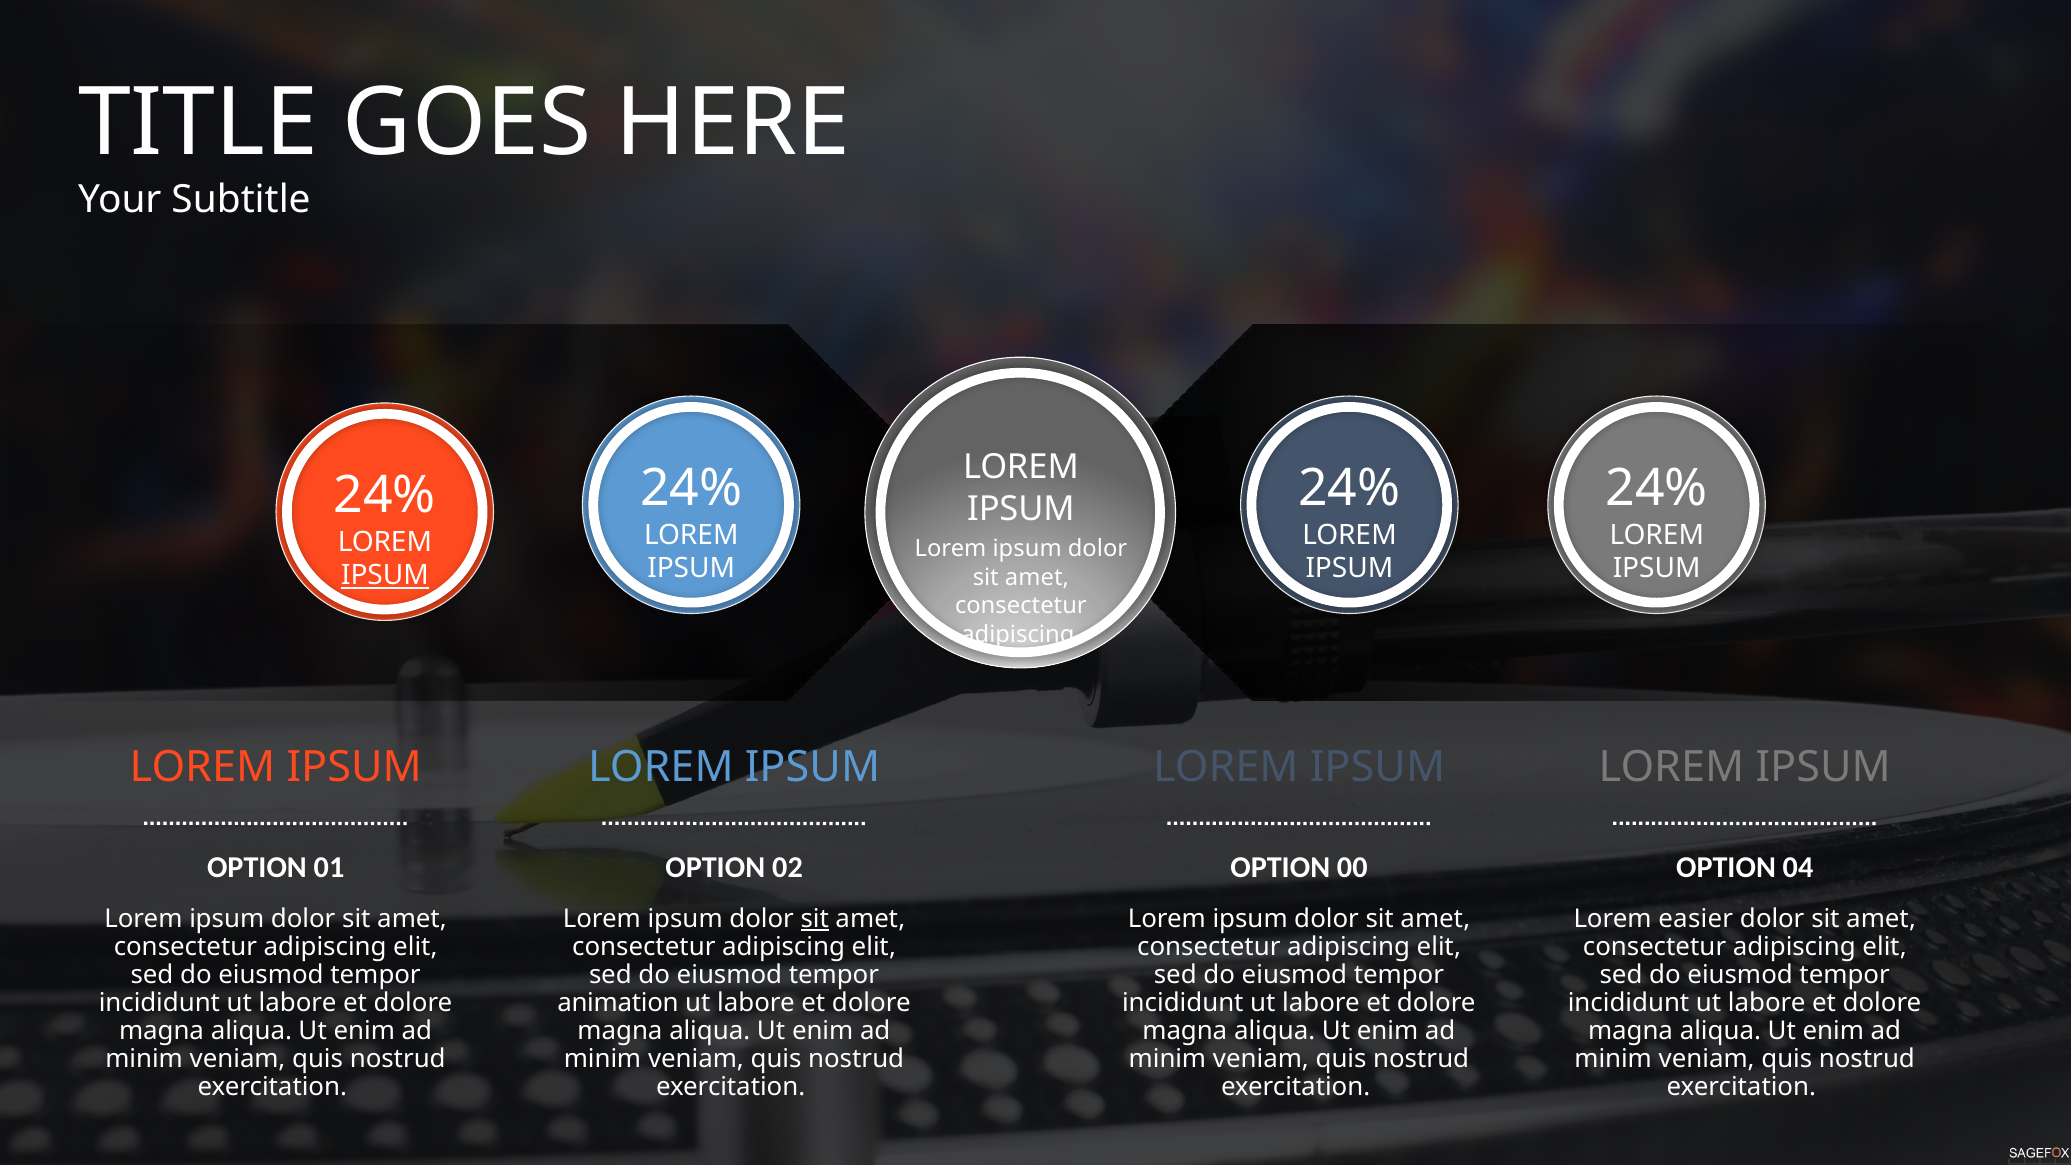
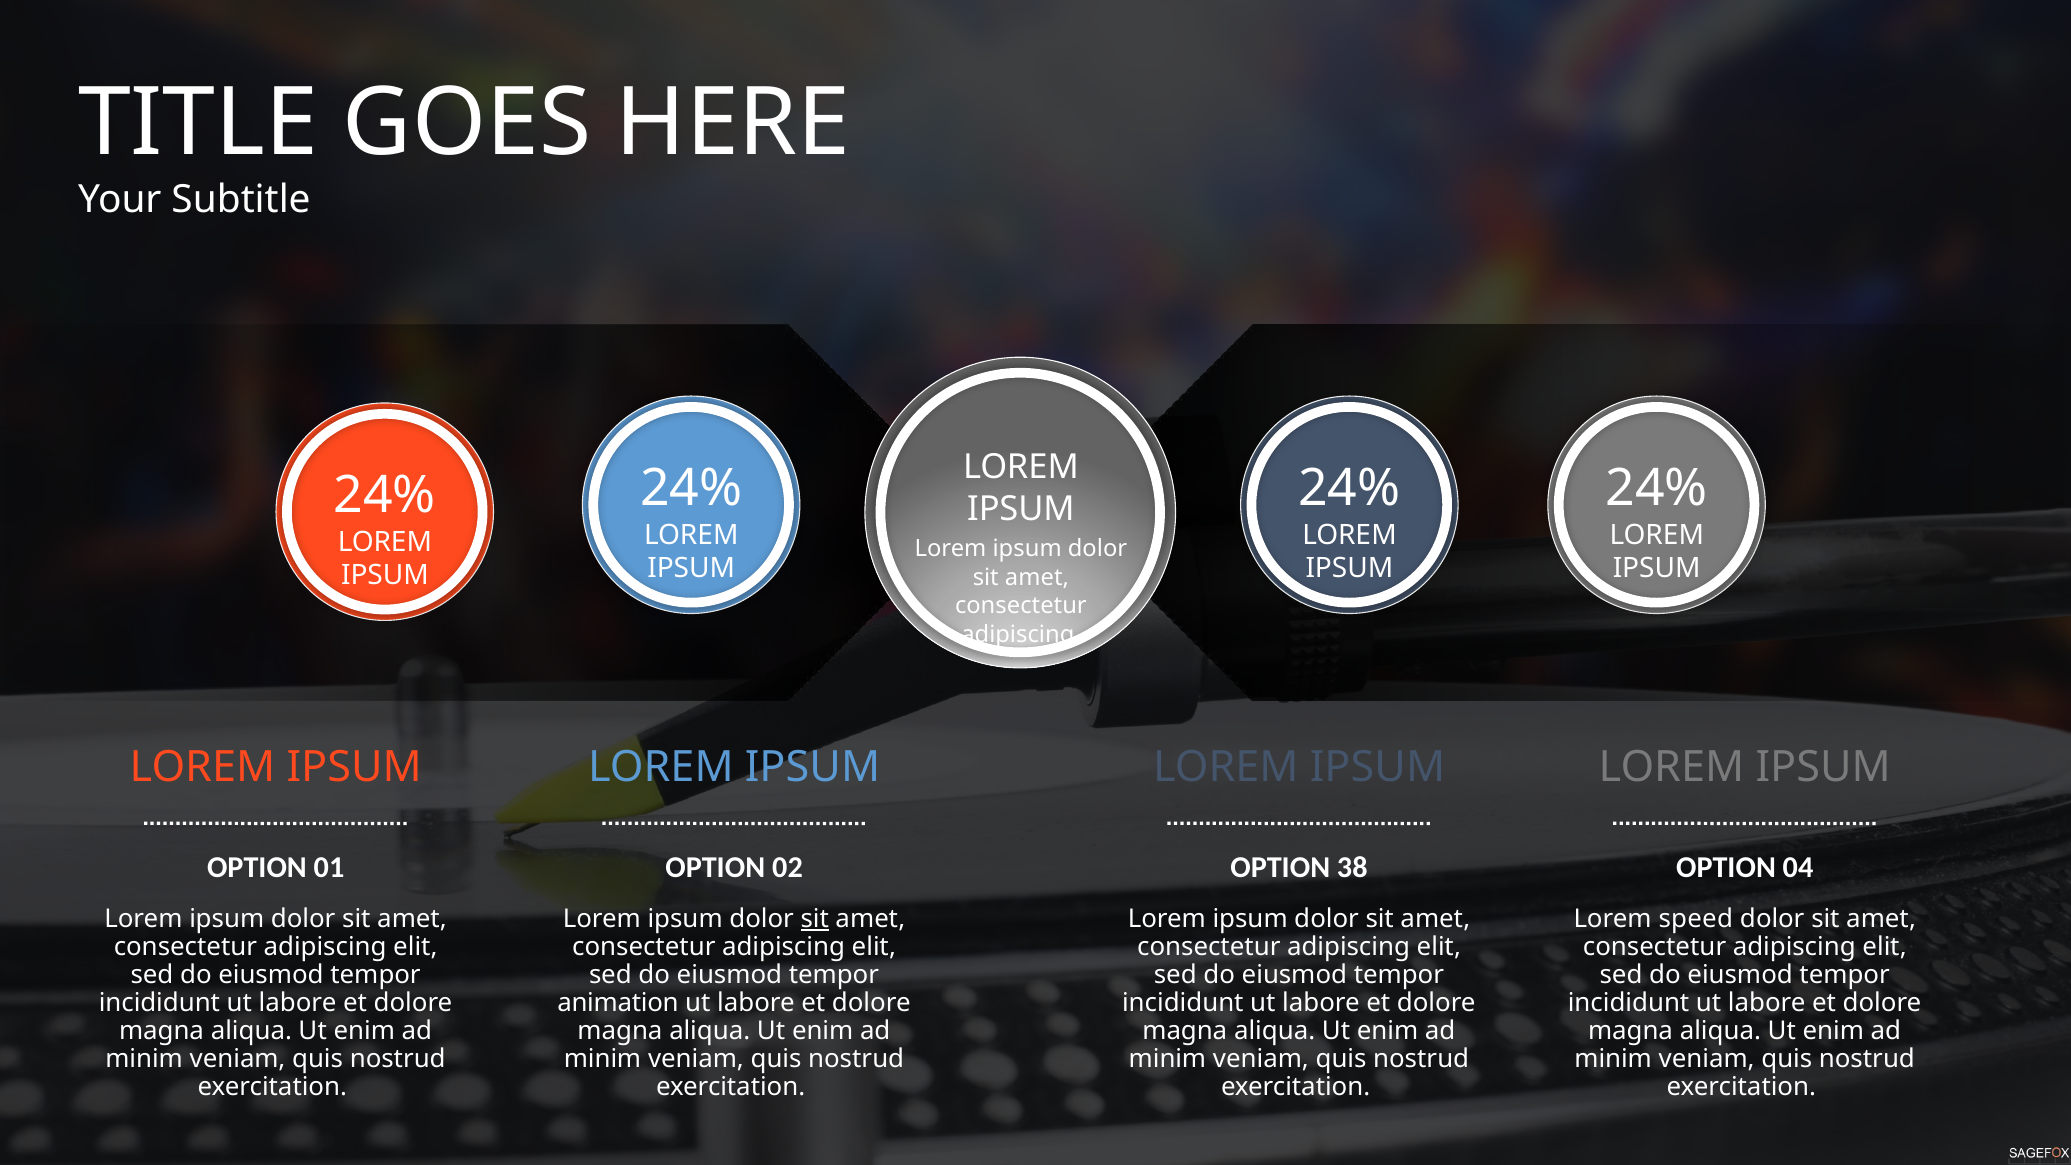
IPSUM at (385, 576) underline: present -> none
00: 00 -> 38
easier: easier -> speed
